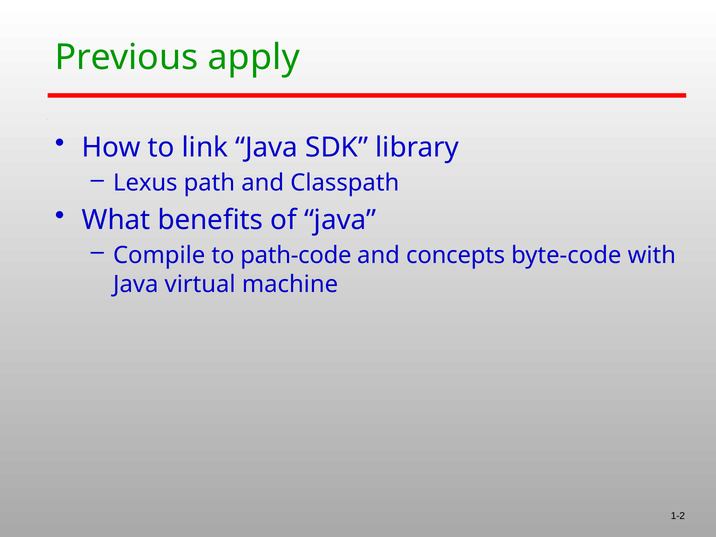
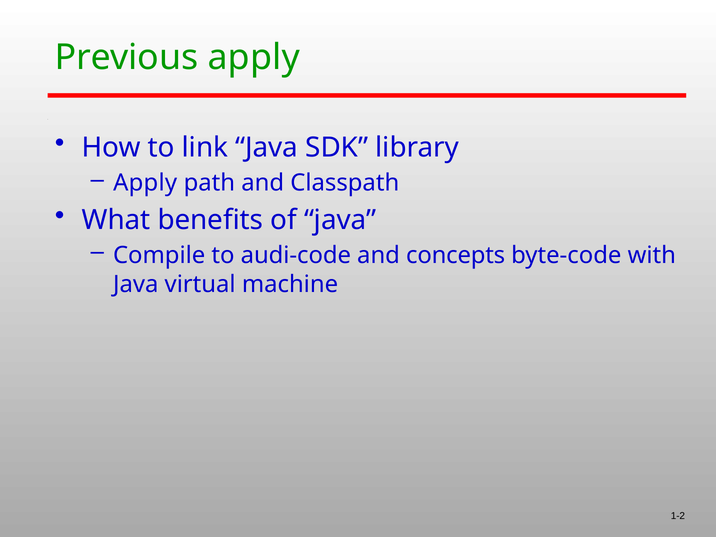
Lexus at (145, 183): Lexus -> Apply
path-code: path-code -> audi-code
